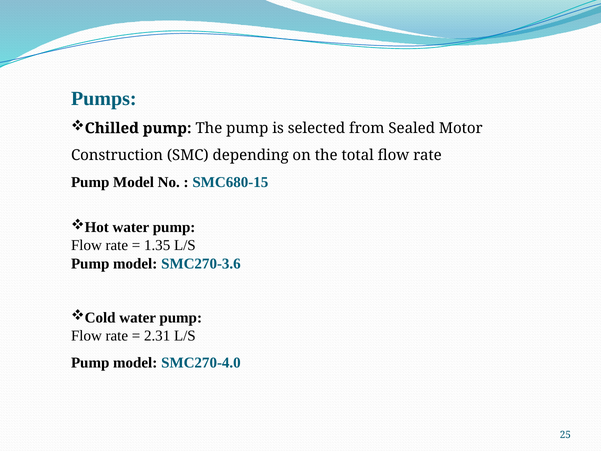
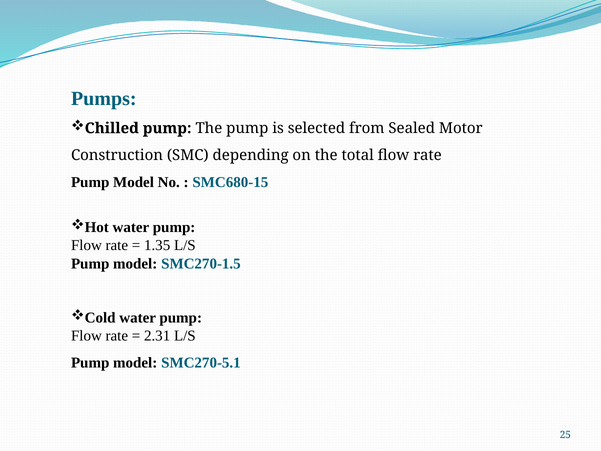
SMC270-3.6: SMC270-3.6 -> SMC270-1.5
SMC270-4.0: SMC270-4.0 -> SMC270-5.1
